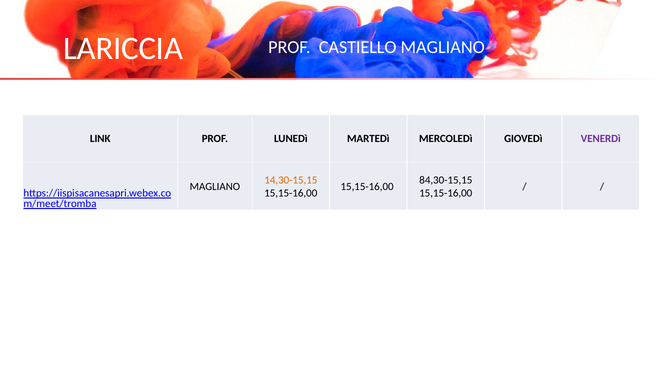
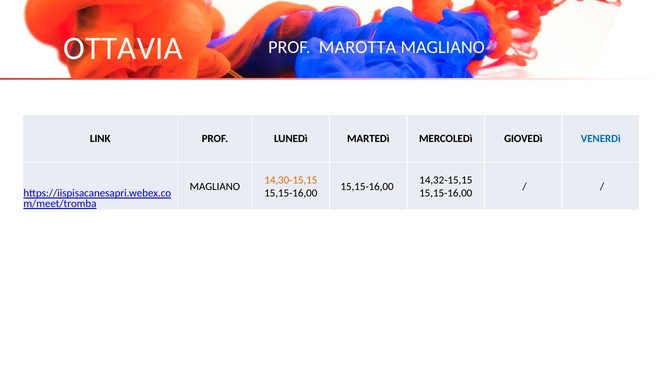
LARICCIA: LARICCIA -> OTTAVIA
CASTIELLO: CASTIELLO -> MAROTTA
VENERDì colour: purple -> blue
84,30-15,15: 84,30-15,15 -> 14,32-15,15
